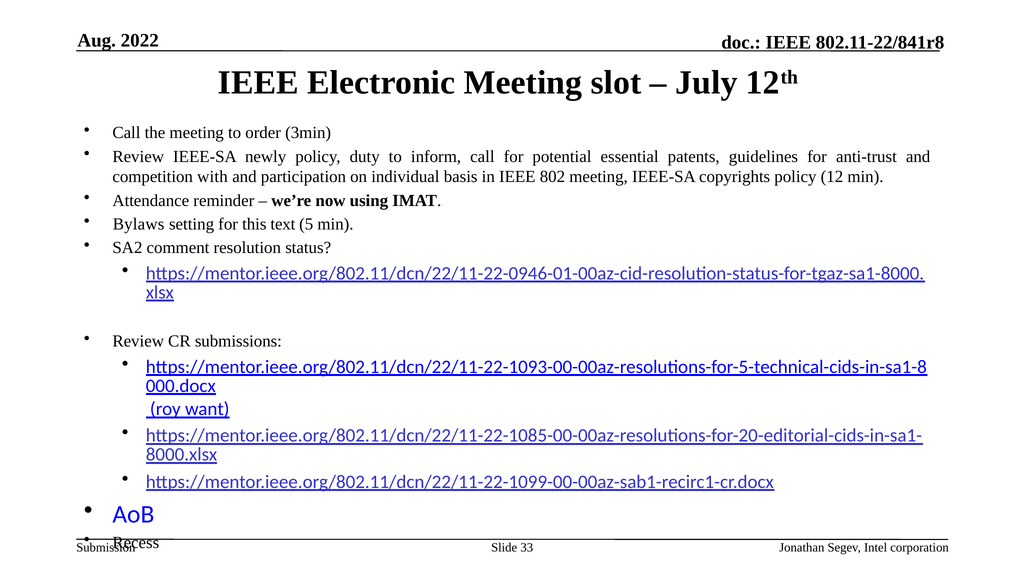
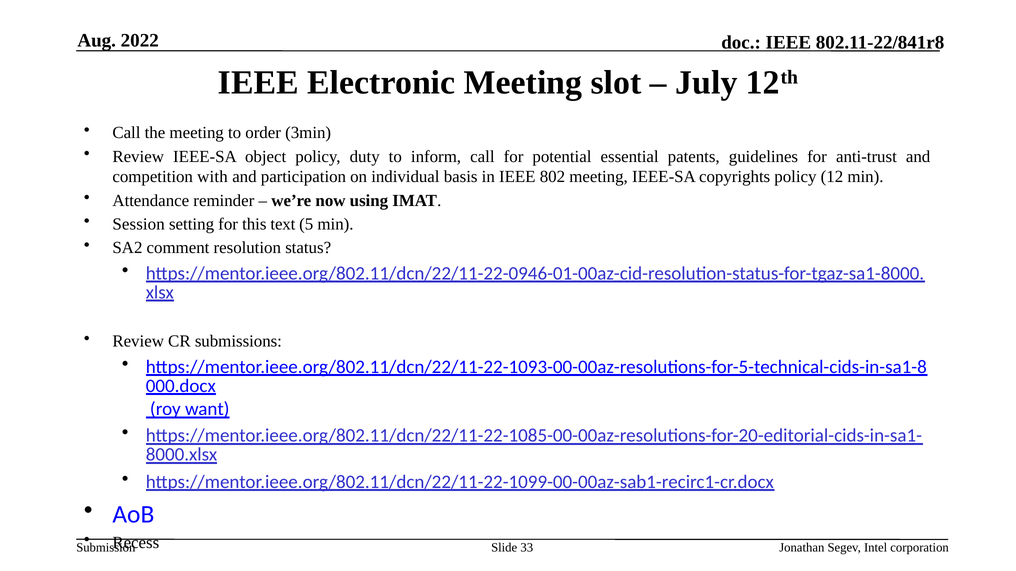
newly: newly -> object
Bylaws: Bylaws -> Session
